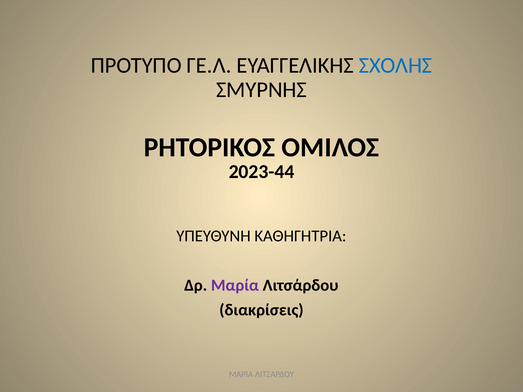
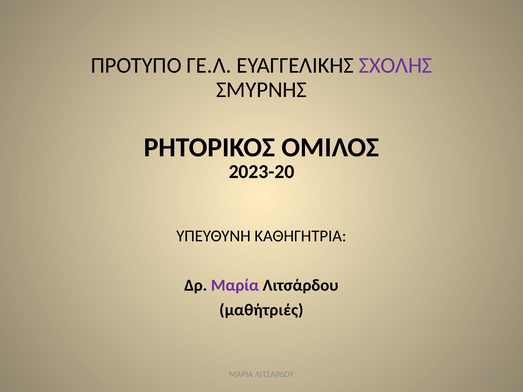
ΣΧΟΛΗΣ colour: blue -> purple
2023-44: 2023-44 -> 2023-20
διακρίσεις: διακρίσεις -> μαθήτριές
